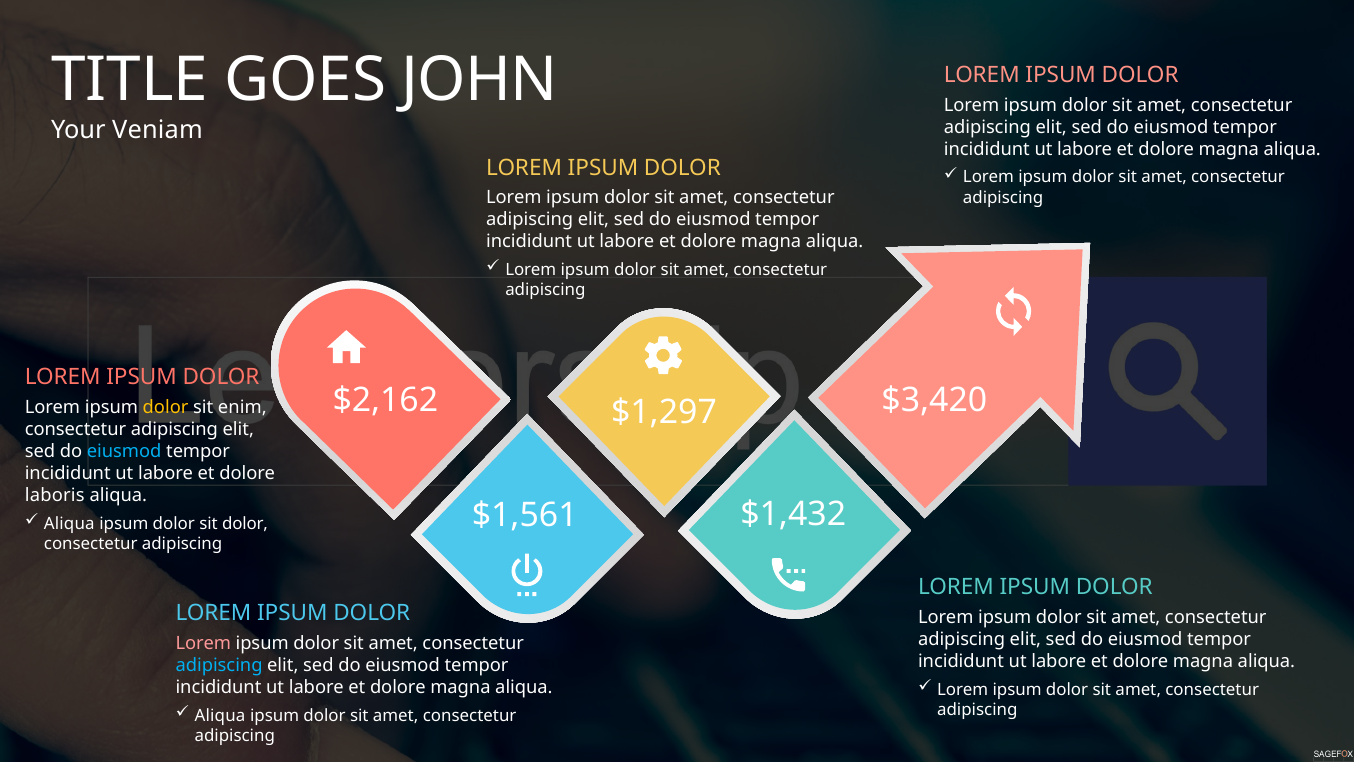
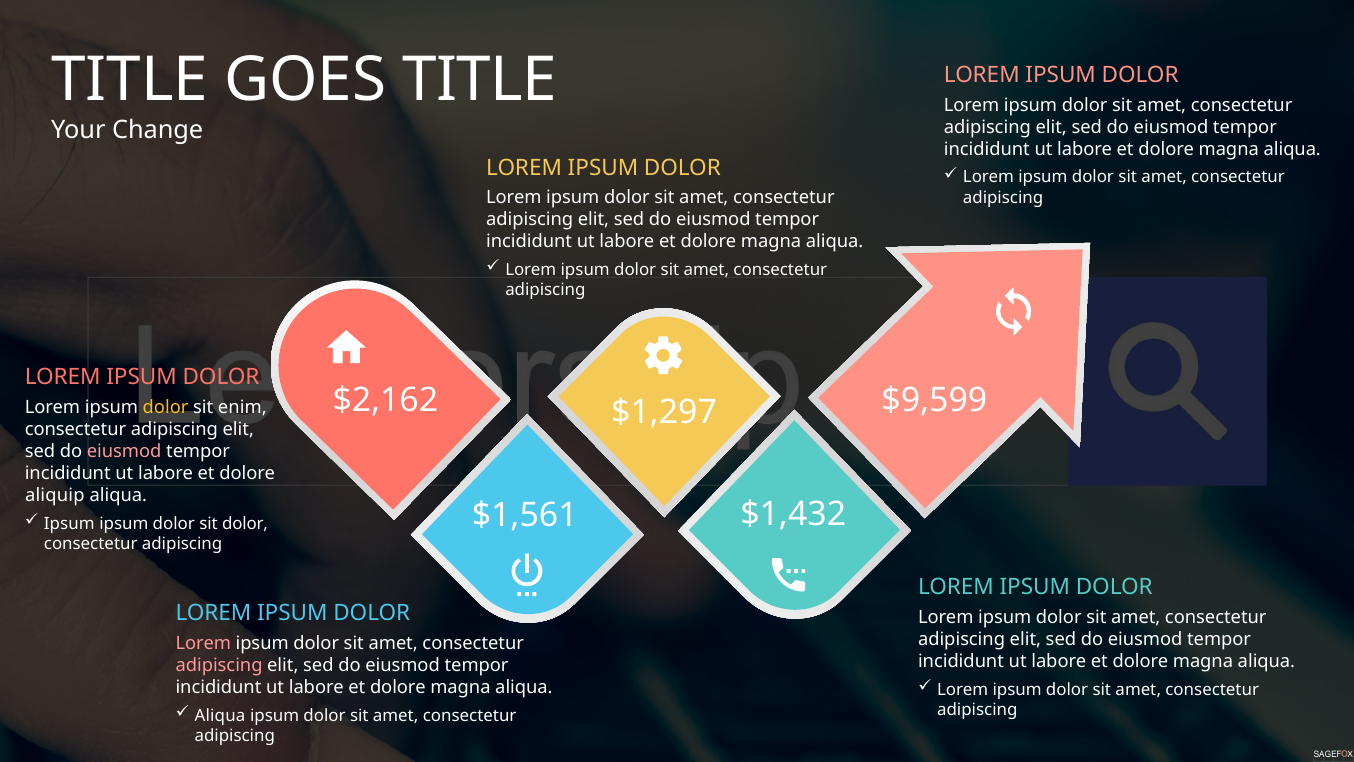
GOES JOHN: JOHN -> TITLE
Veniam: Veniam -> Change
$3,420: $3,420 -> $9,599
eiusmod at (124, 451) colour: light blue -> pink
laboris: laboris -> aliquip
Aliqua at (69, 523): Aliqua -> Ipsum
adipiscing at (219, 665) colour: light blue -> pink
